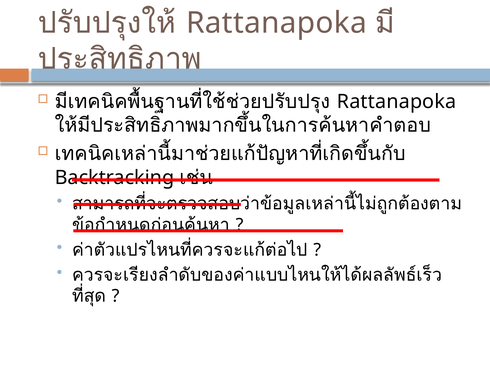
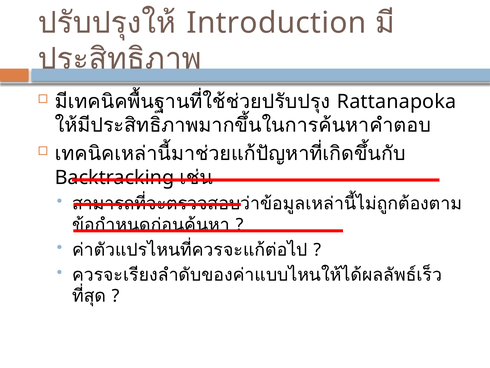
Rattanapoka at (276, 23): Rattanapoka -> Introduction
